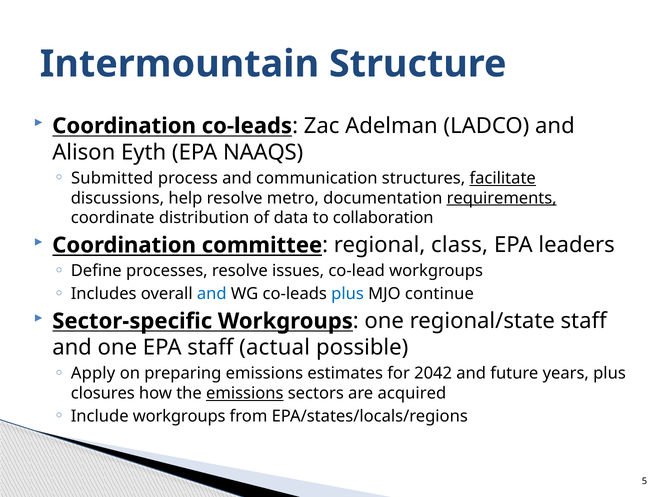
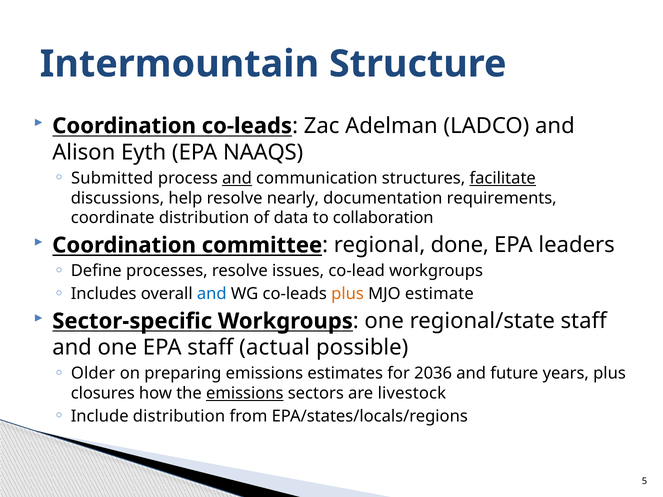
and at (237, 178) underline: none -> present
metro: metro -> nearly
requirements underline: present -> none
class: class -> done
plus at (348, 294) colour: blue -> orange
continue: continue -> estimate
Apply: Apply -> Older
2042: 2042 -> 2036
acquired: acquired -> livestock
Include workgroups: workgroups -> distribution
